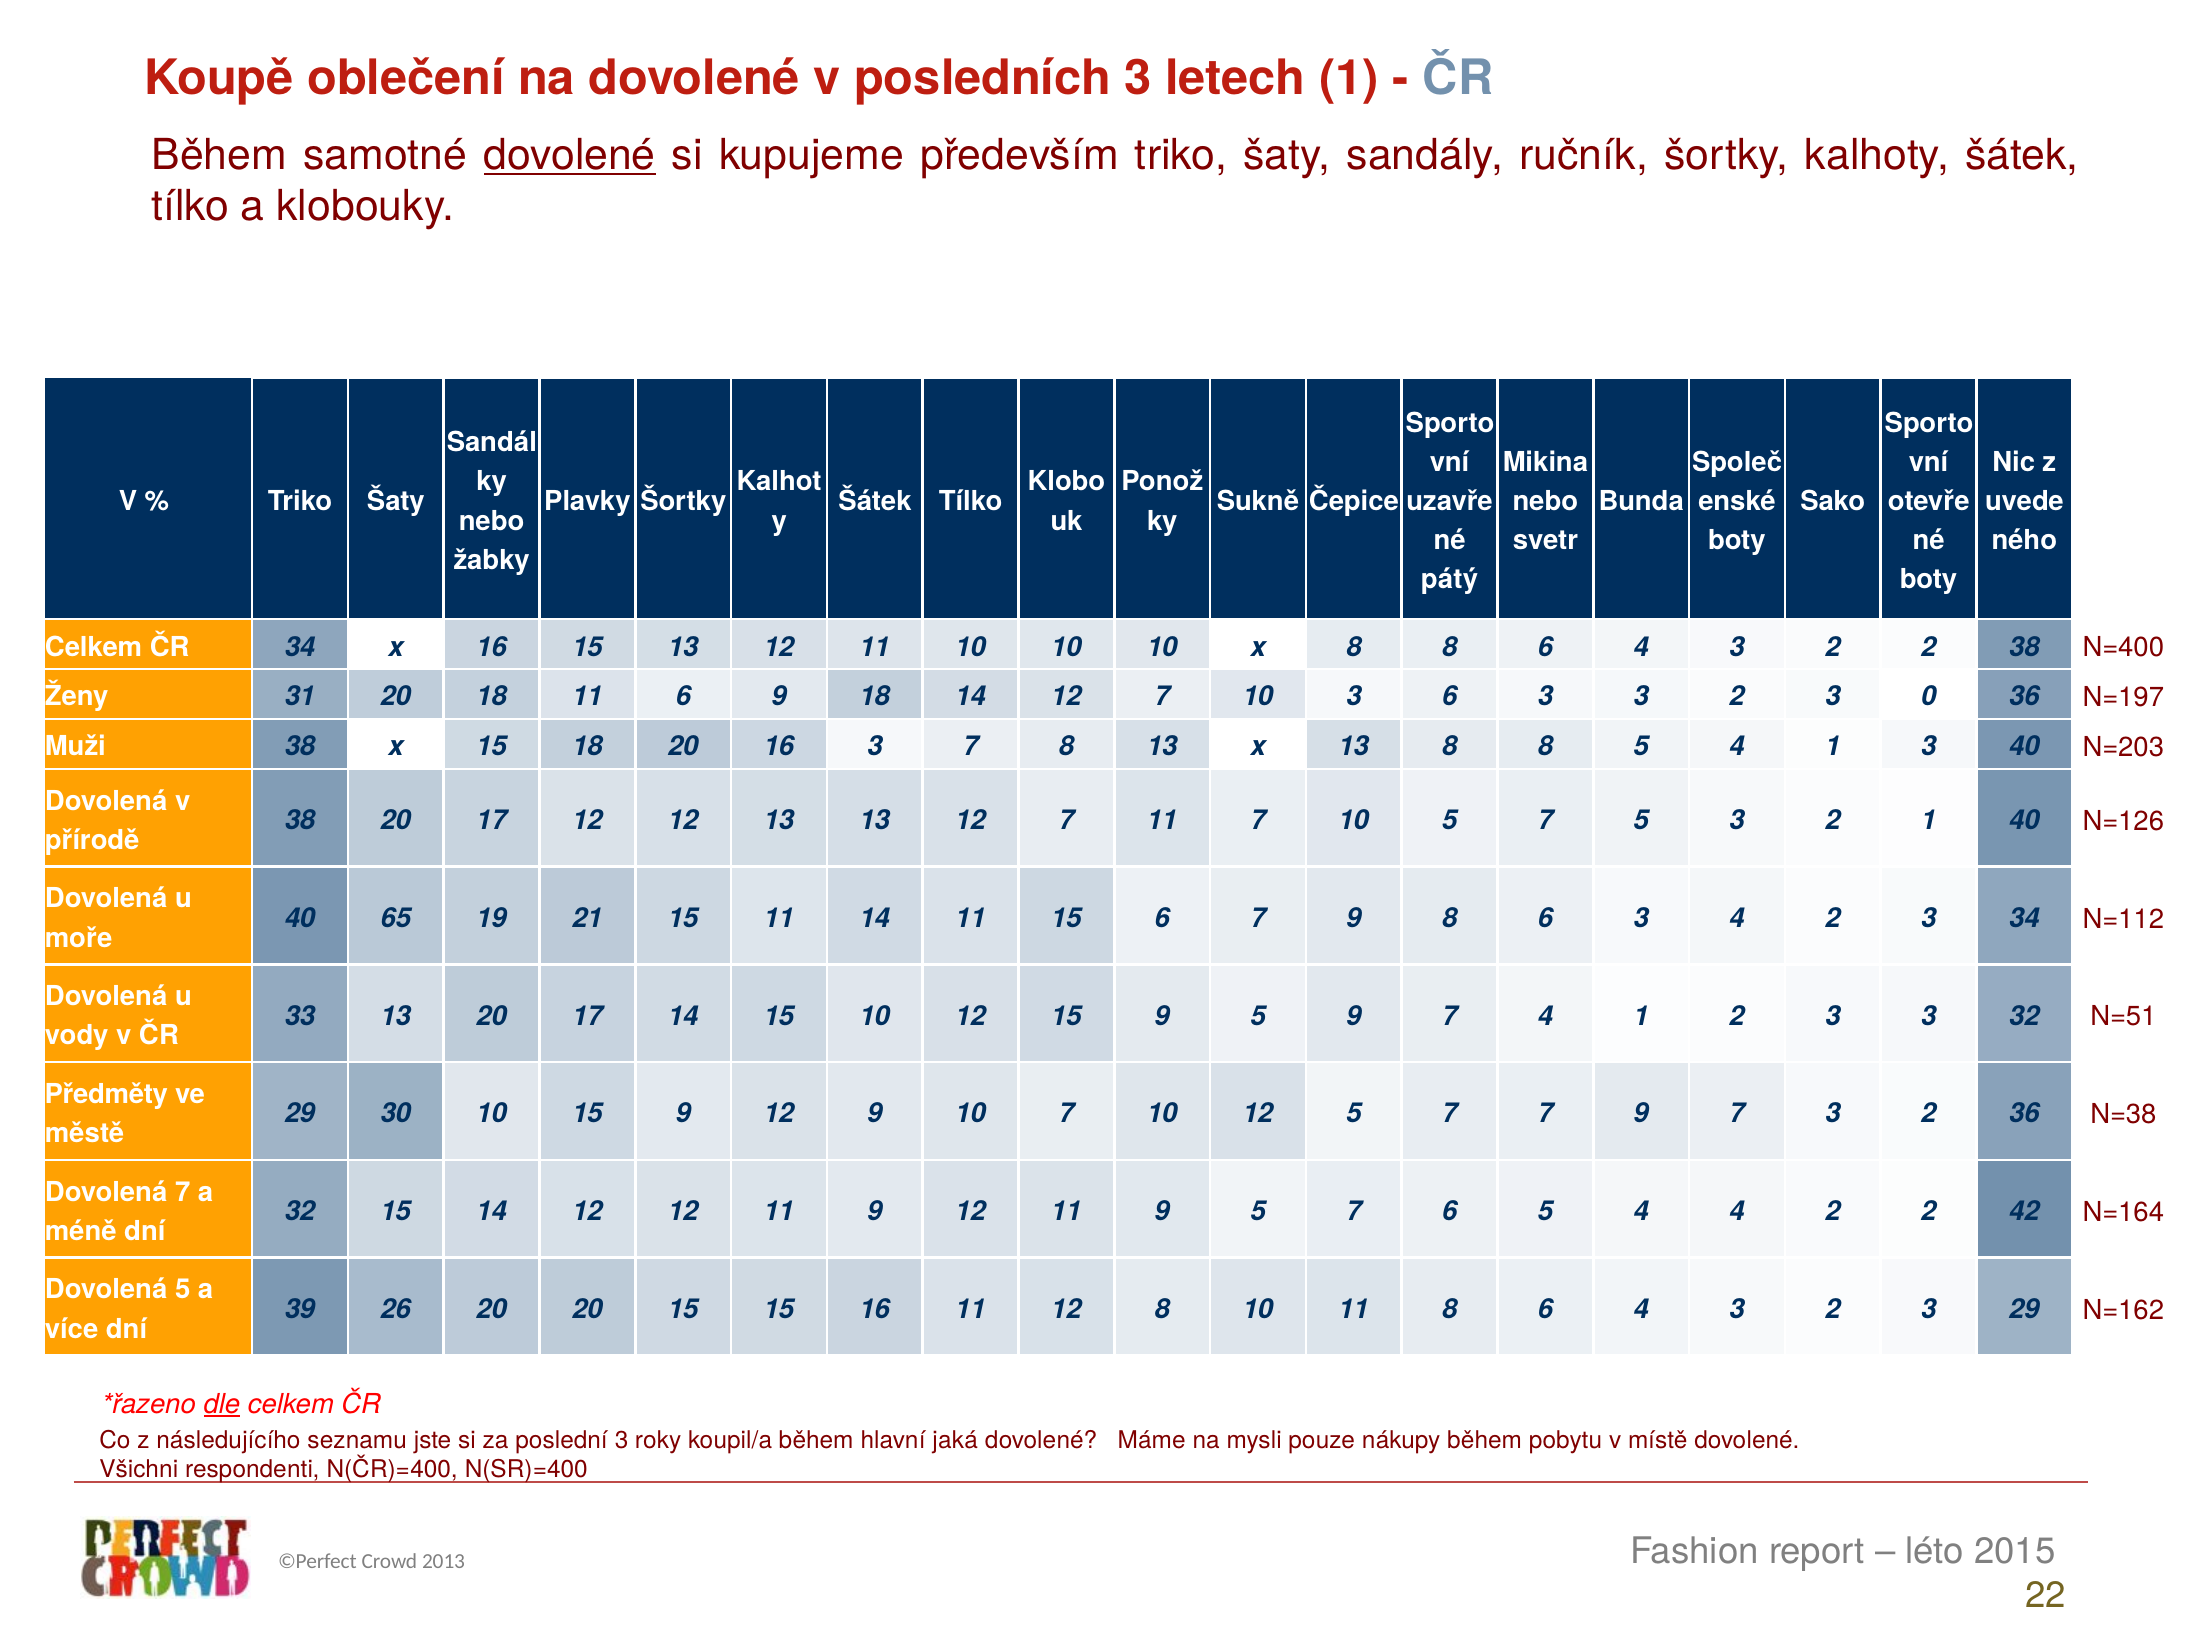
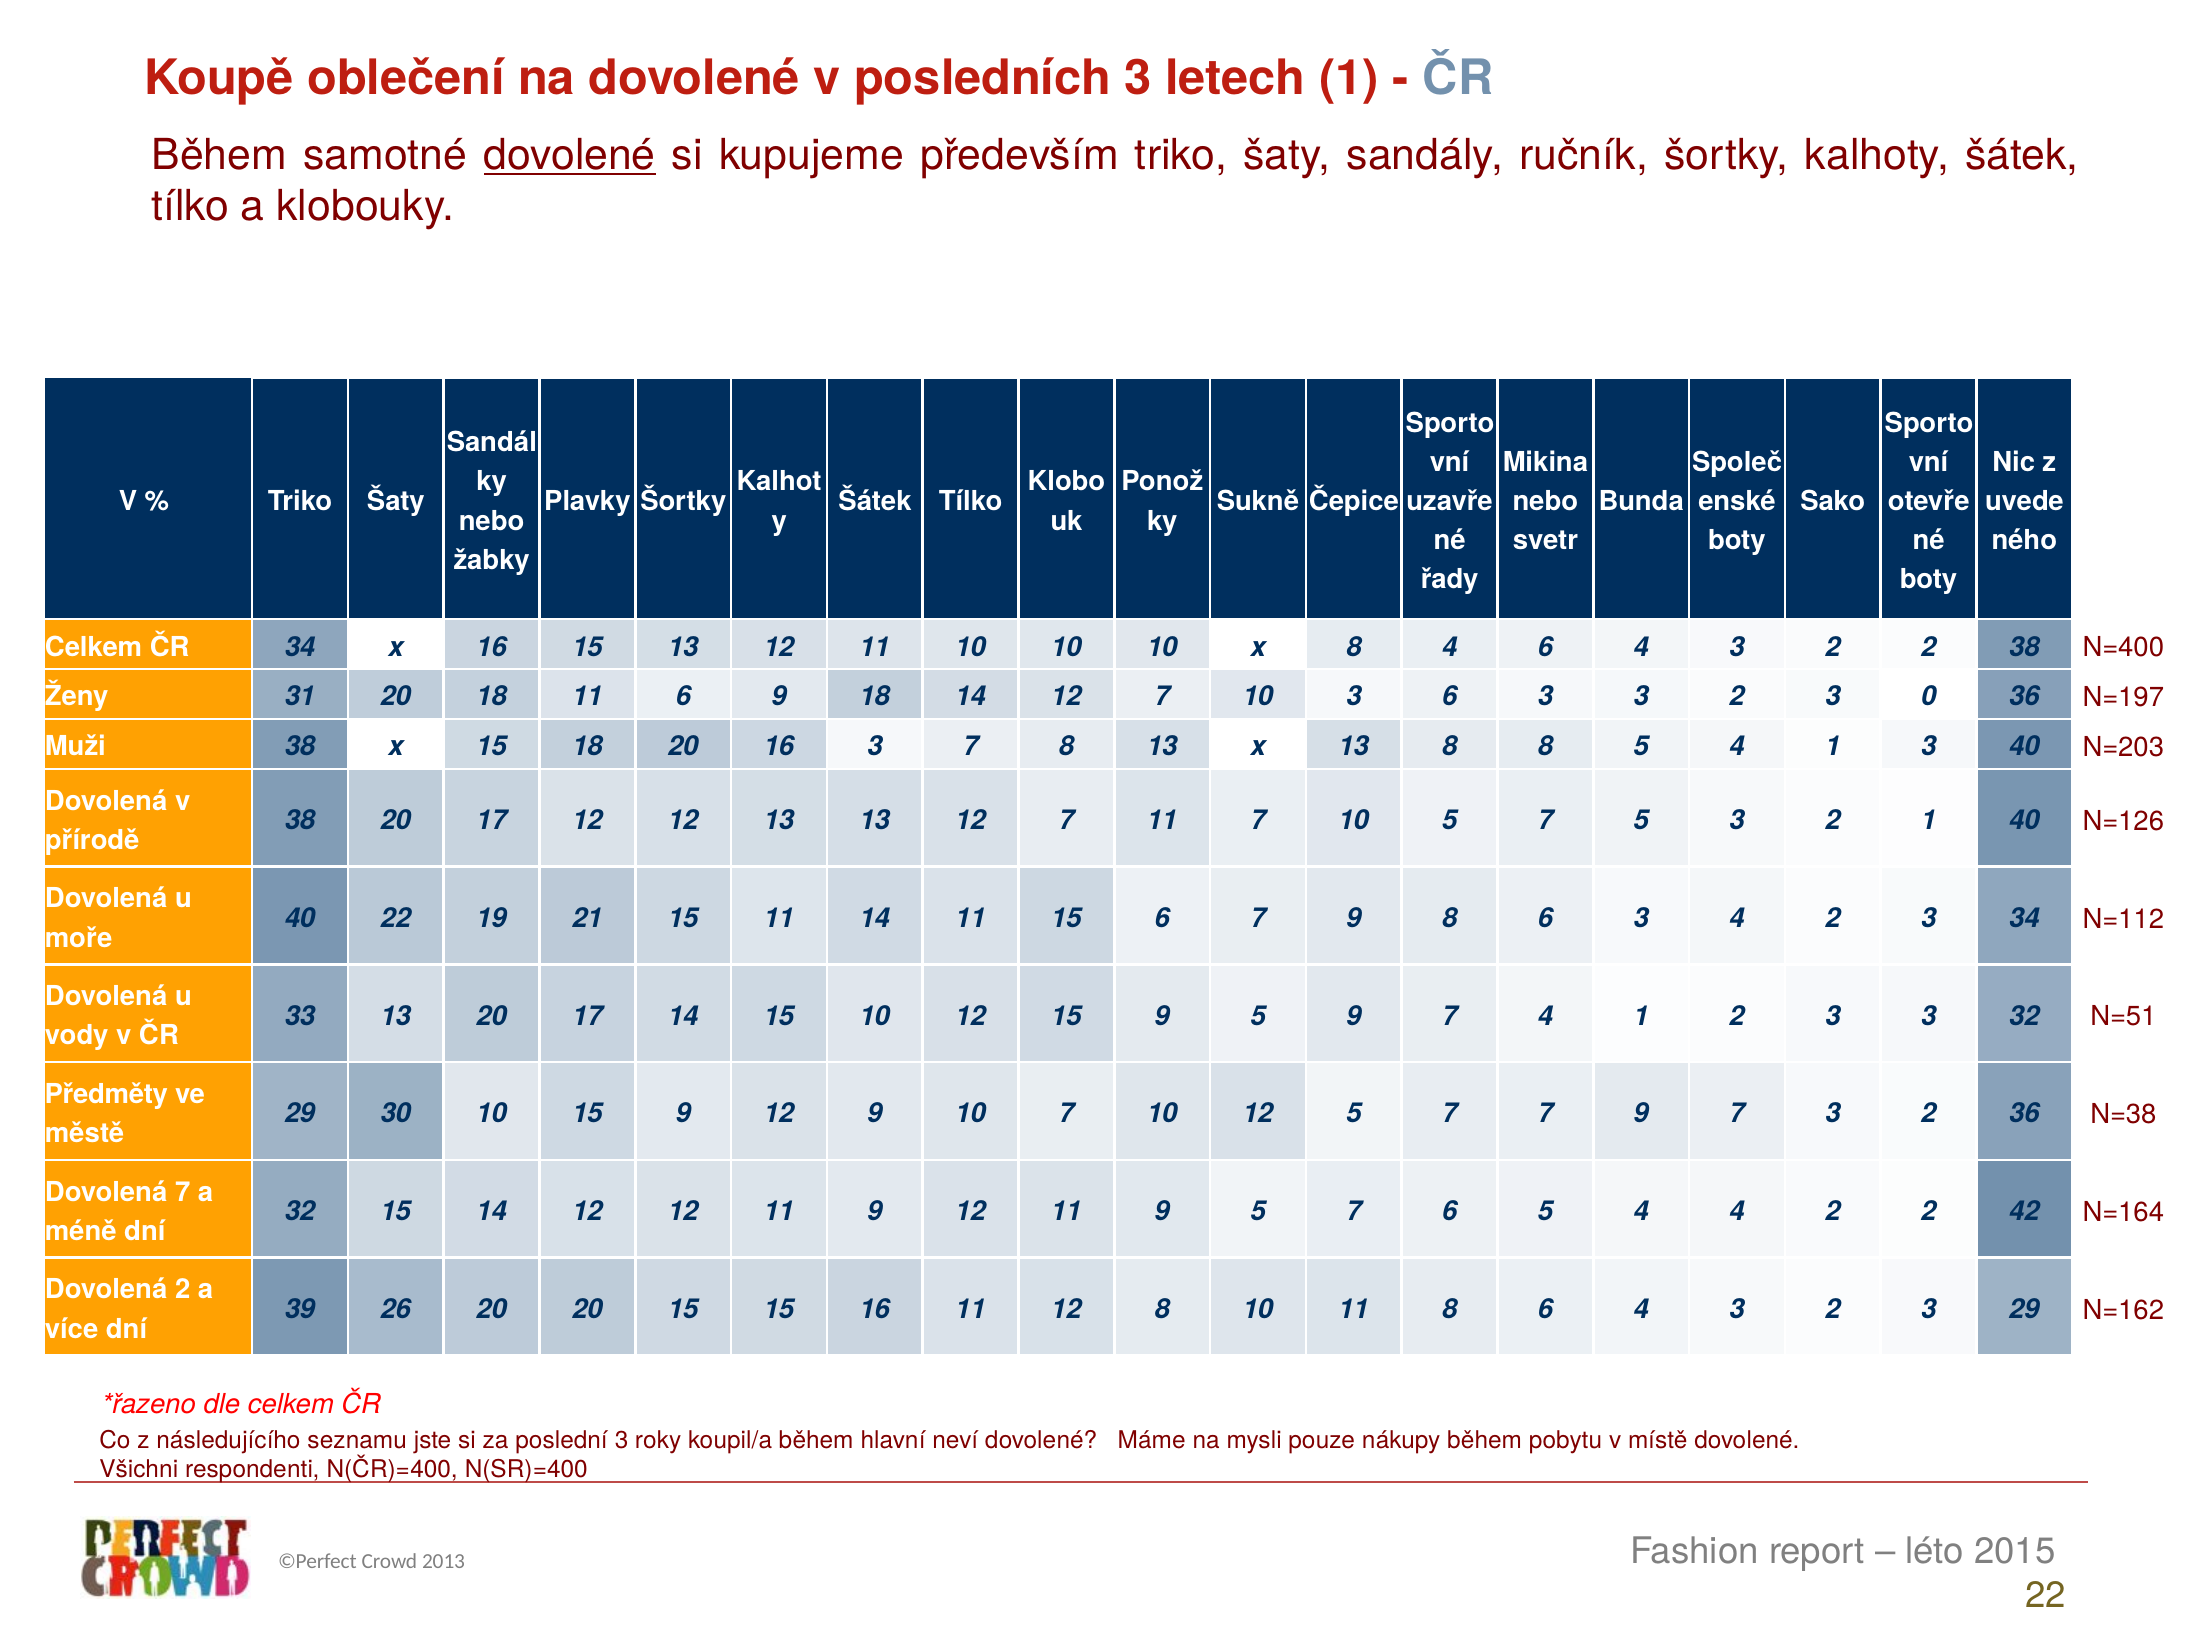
pátý: pátý -> řady
x 8 8: 8 -> 4
40 65: 65 -> 22
Dovolená 5: 5 -> 2
dle underline: present -> none
jaká: jaká -> neví
